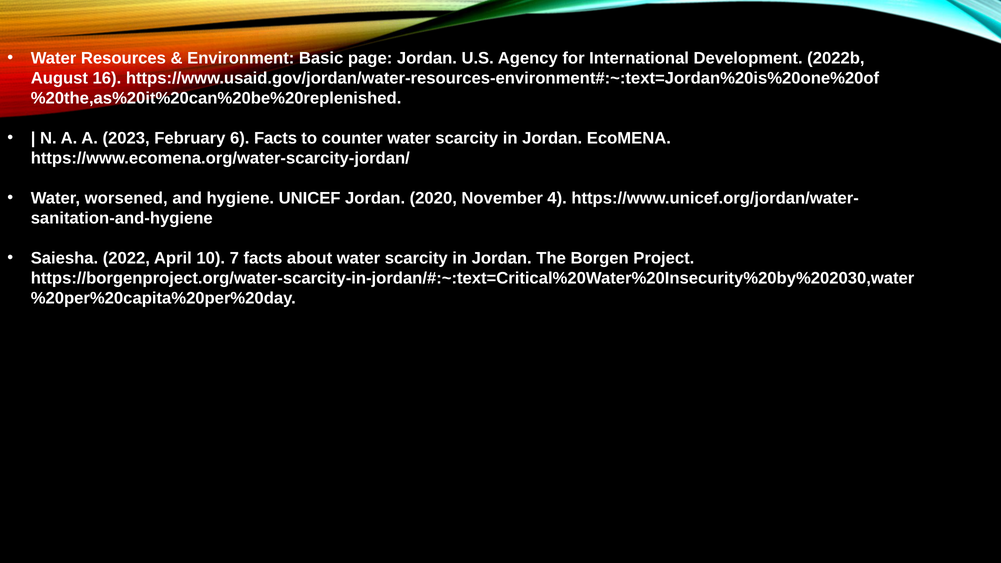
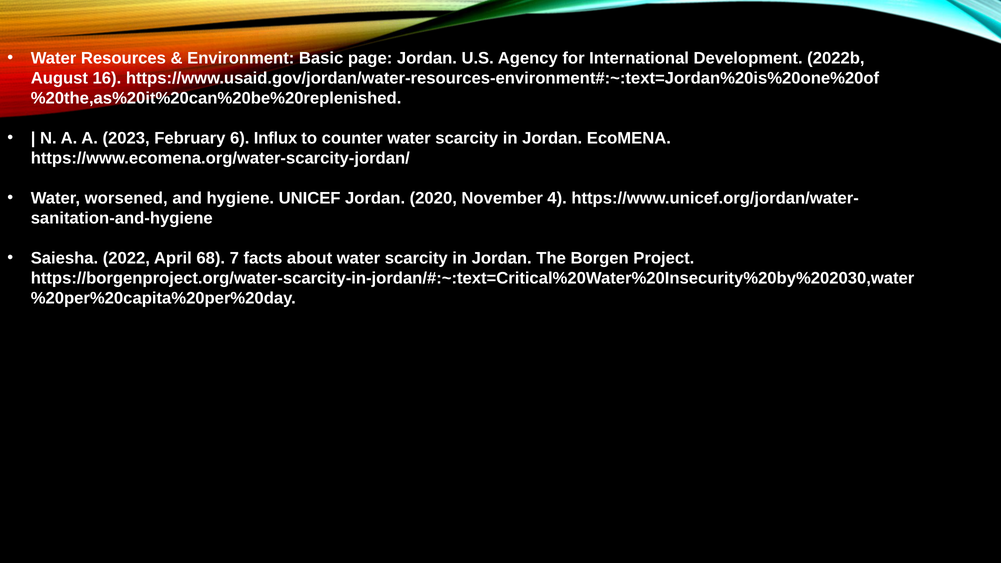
6 Facts: Facts -> Influx
10: 10 -> 68
